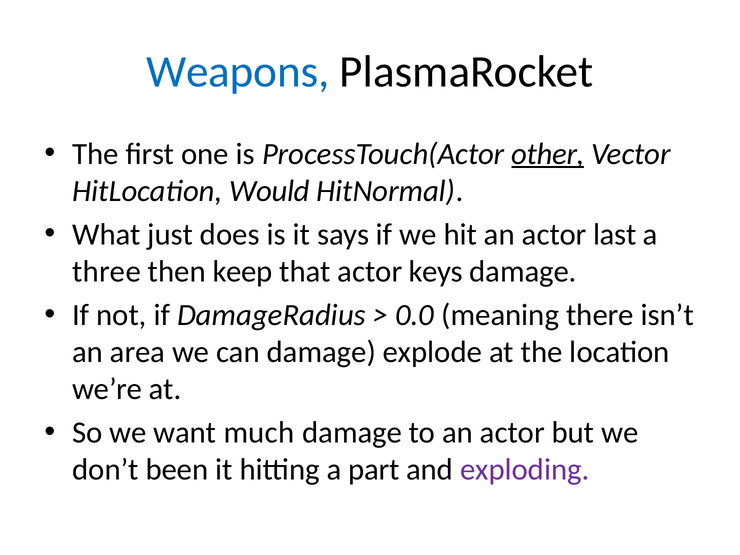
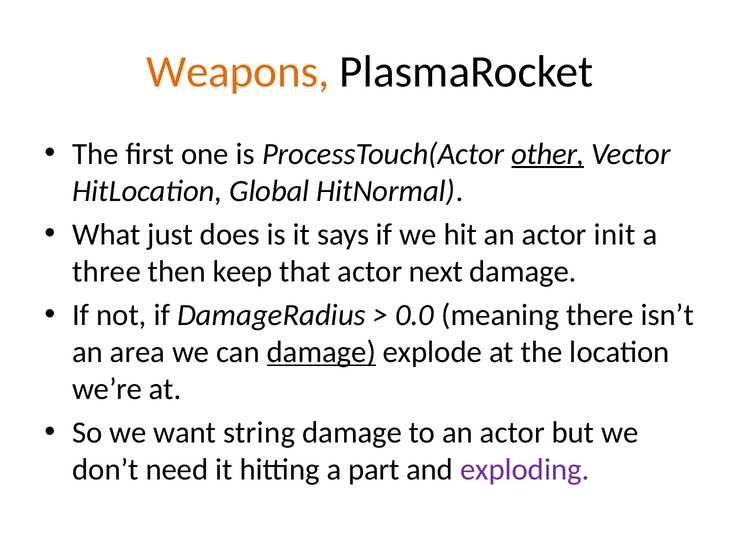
Weapons colour: blue -> orange
Would: Would -> Global
last: last -> init
keys: keys -> next
damage at (321, 352) underline: none -> present
much: much -> string
been: been -> need
